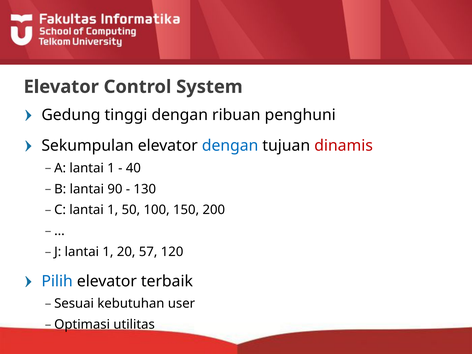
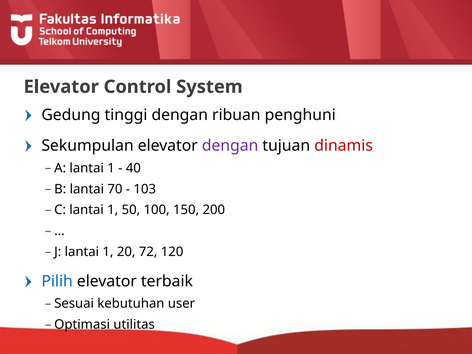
dengan at (230, 146) colour: blue -> purple
90: 90 -> 70
130: 130 -> 103
57: 57 -> 72
